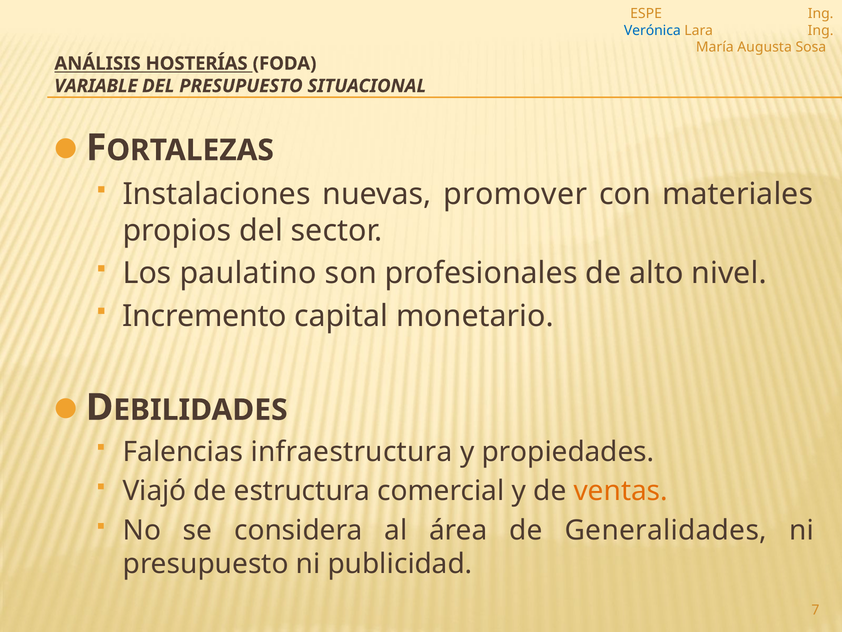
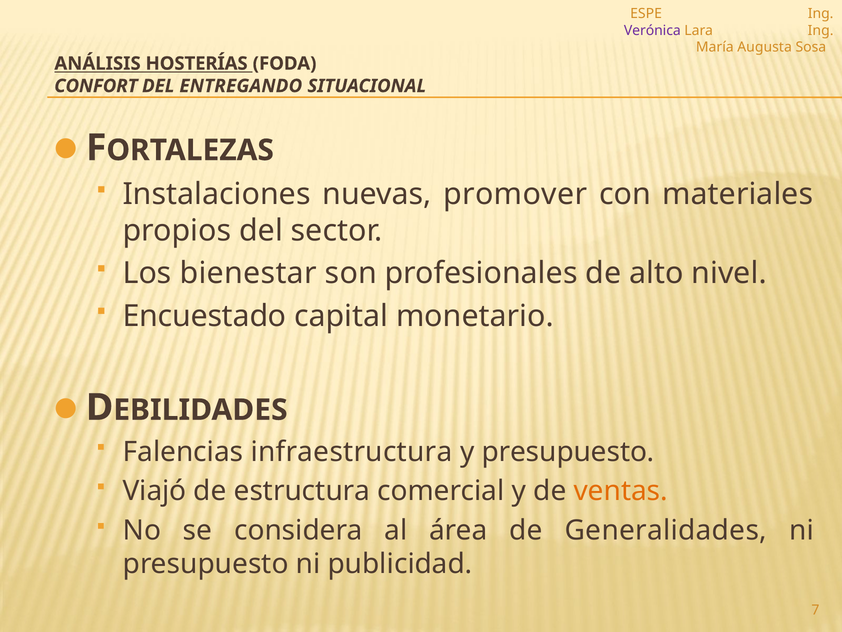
Verónica colour: blue -> purple
VARIABLE: VARIABLE -> CONFORT
DEL PRESUPUESTO: PRESUPUESTO -> ENTREGANDO
paulatino: paulatino -> bienestar
Incremento: Incremento -> Encuestado
y propiedades: propiedades -> presupuesto
